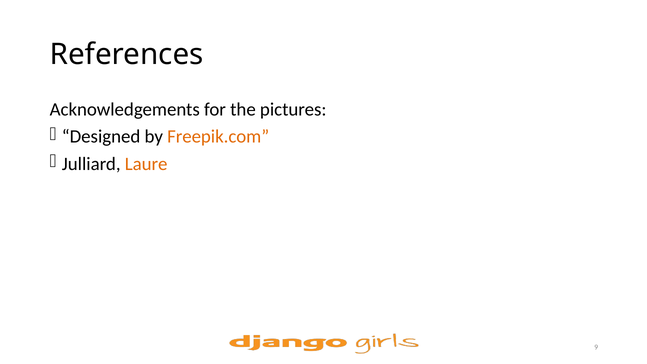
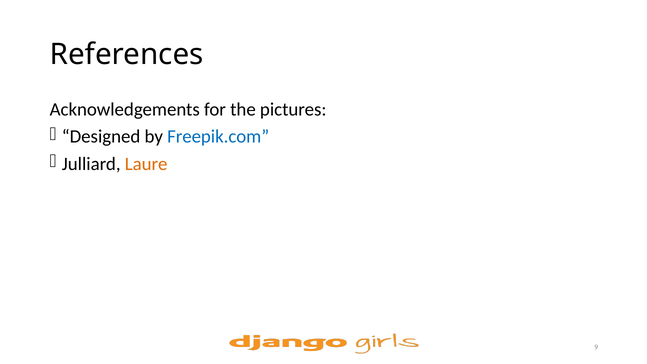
Freepik.com colour: orange -> blue
